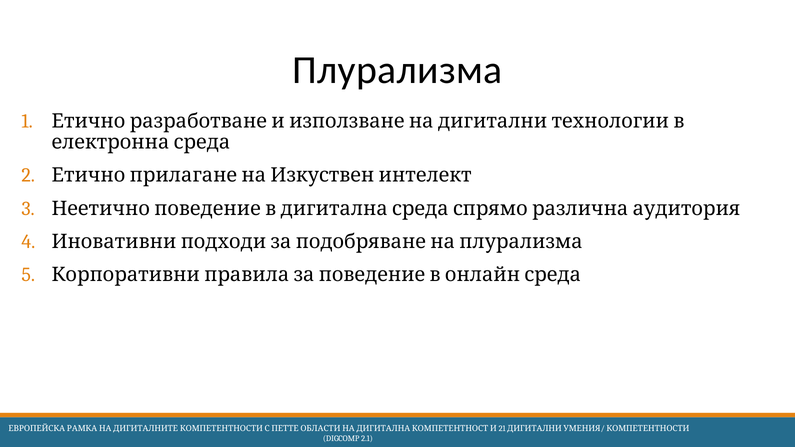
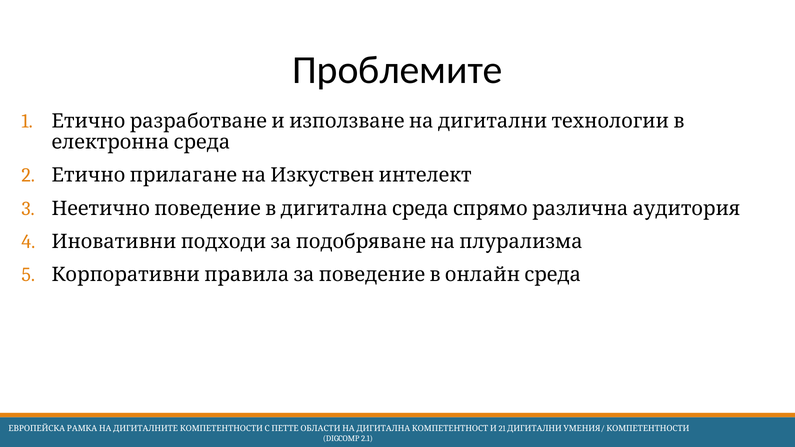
Плурализма: Плурализма -> Проблемите
